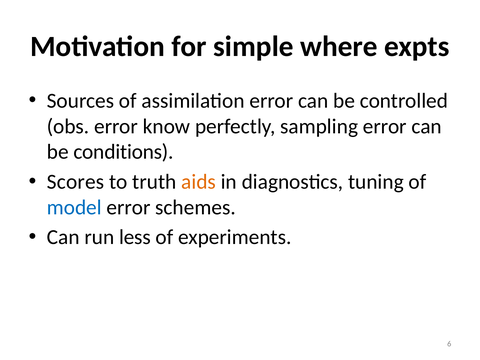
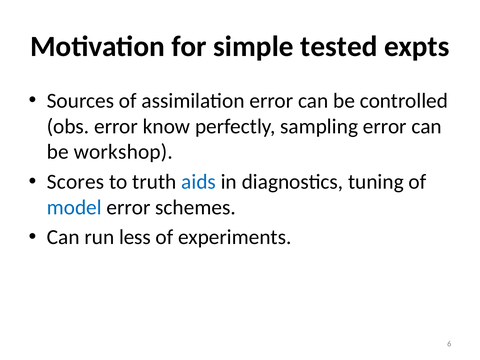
where: where -> tested
conditions: conditions -> workshop
aids colour: orange -> blue
